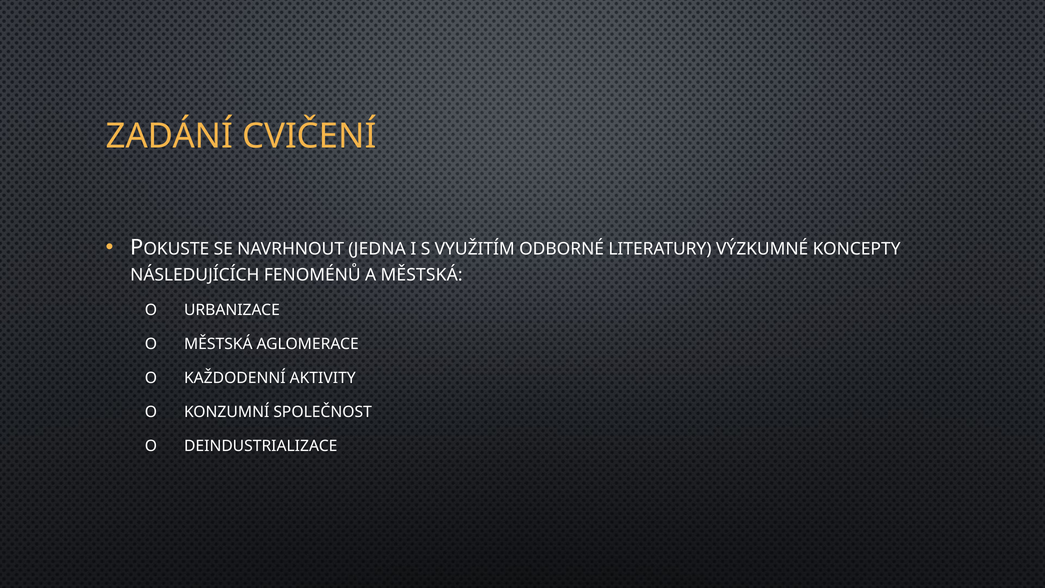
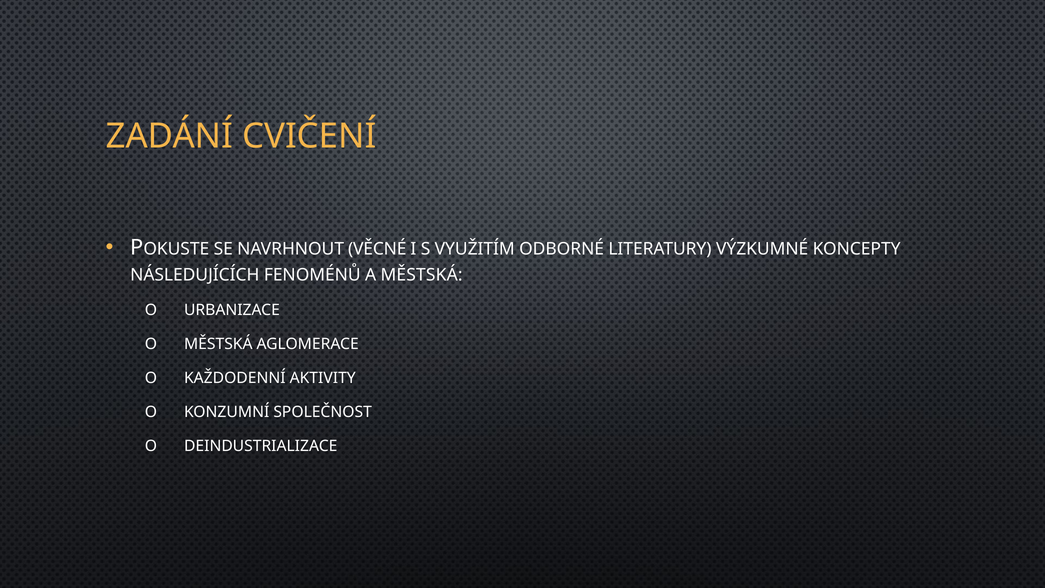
JEDNA: JEDNA -> VĚCNÉ
